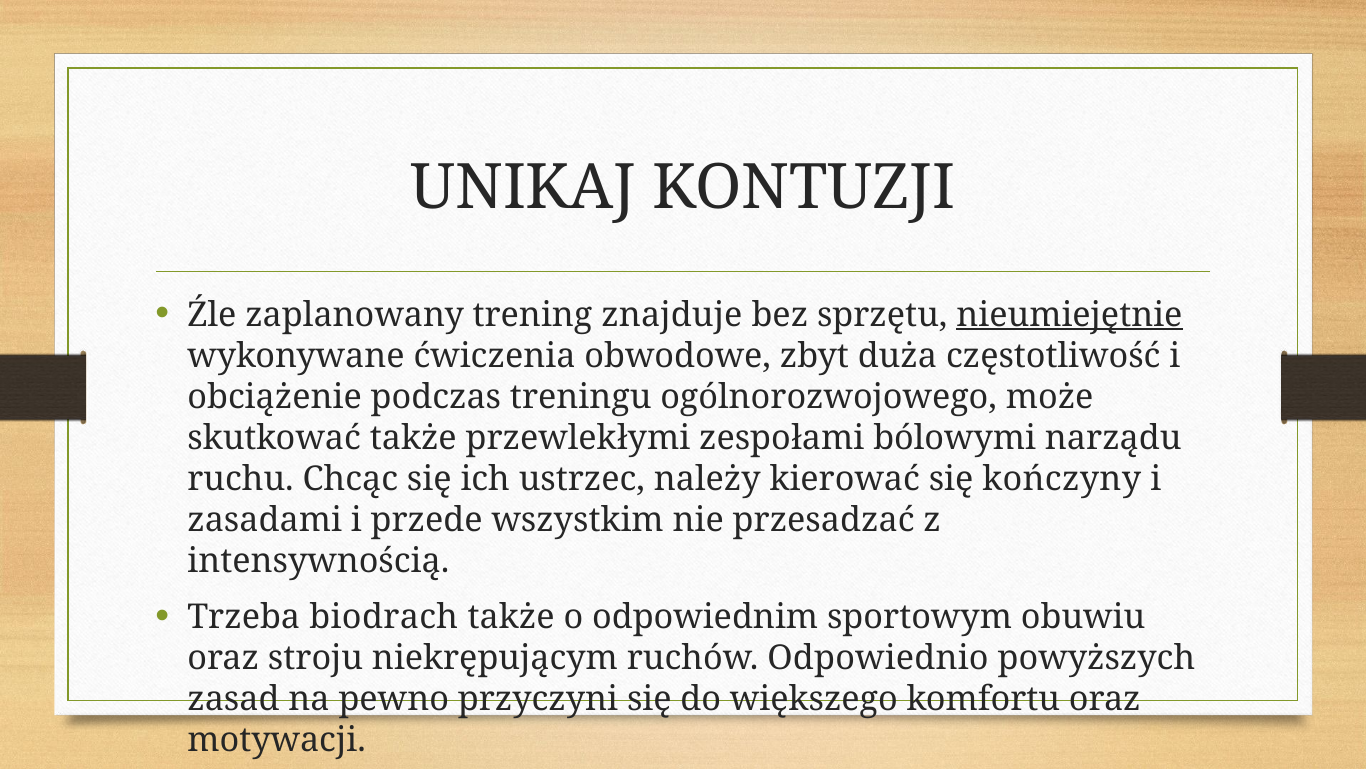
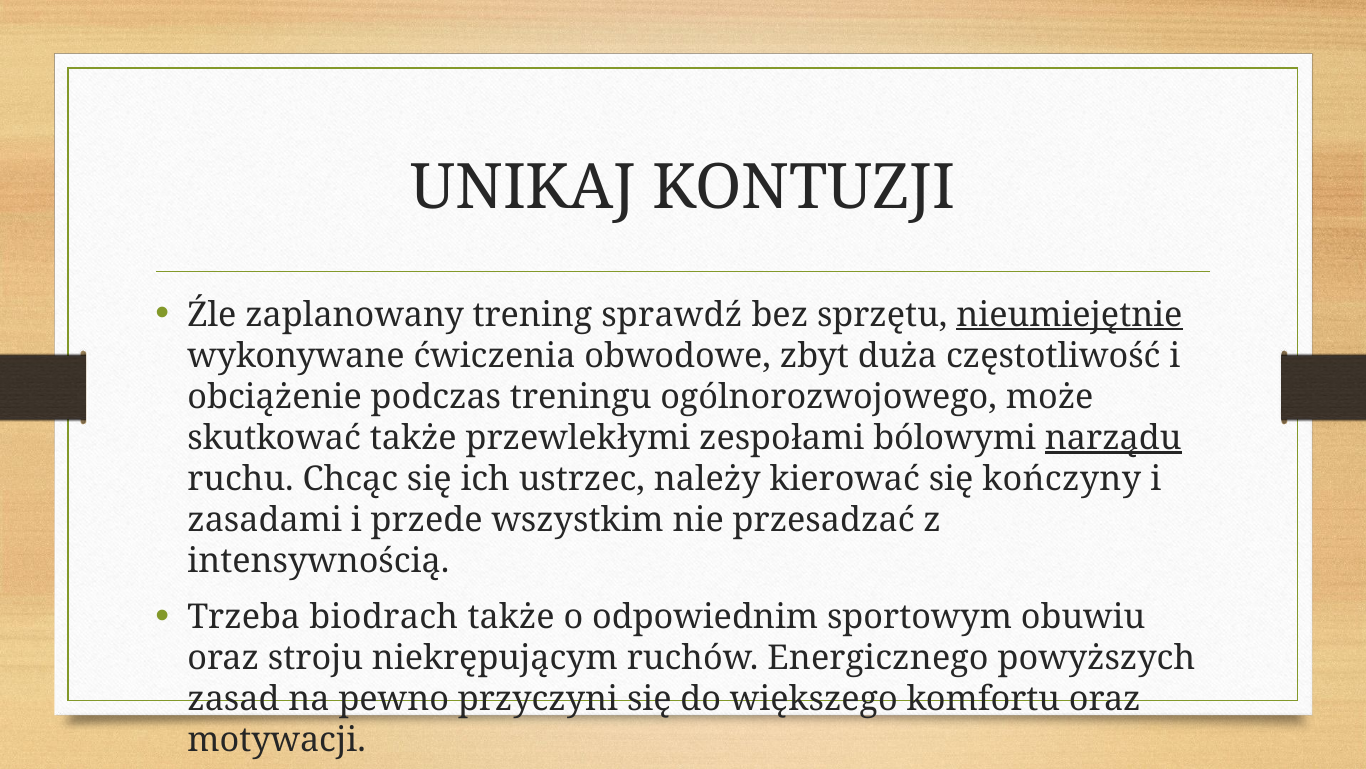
znajduje: znajduje -> sprawdź
narządu underline: none -> present
Odpowiednio: Odpowiednio -> Energicznego
